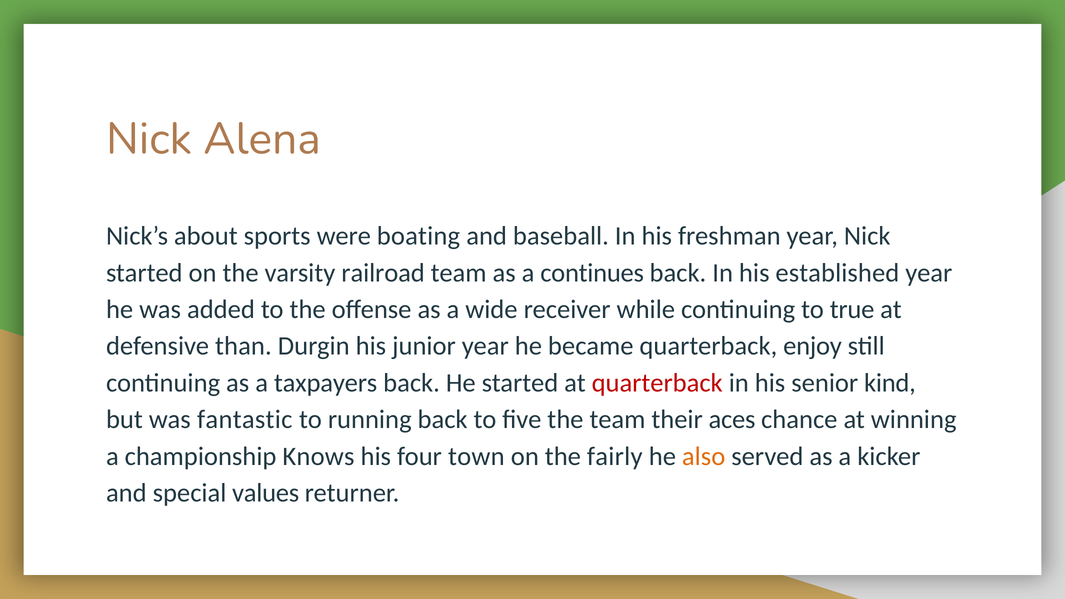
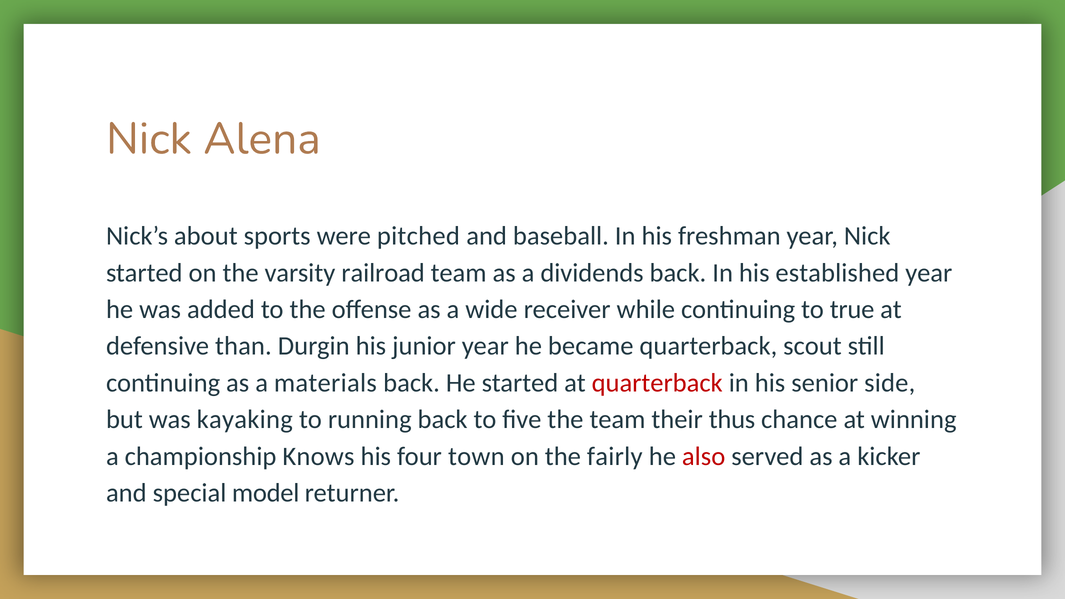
boating: boating -> pitched
continues: continues -> dividends
enjoy: enjoy -> scout
taxpayers: taxpayers -> materials
kind: kind -> side
fantastic: fantastic -> kayaking
aces: aces -> thus
also colour: orange -> red
values: values -> model
